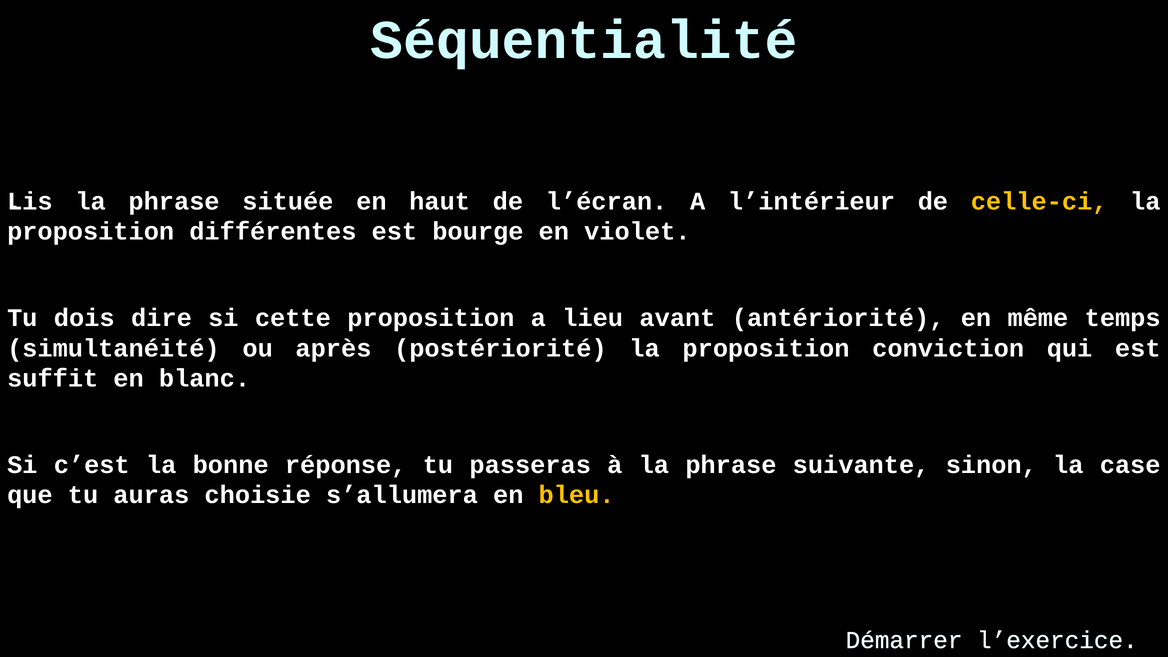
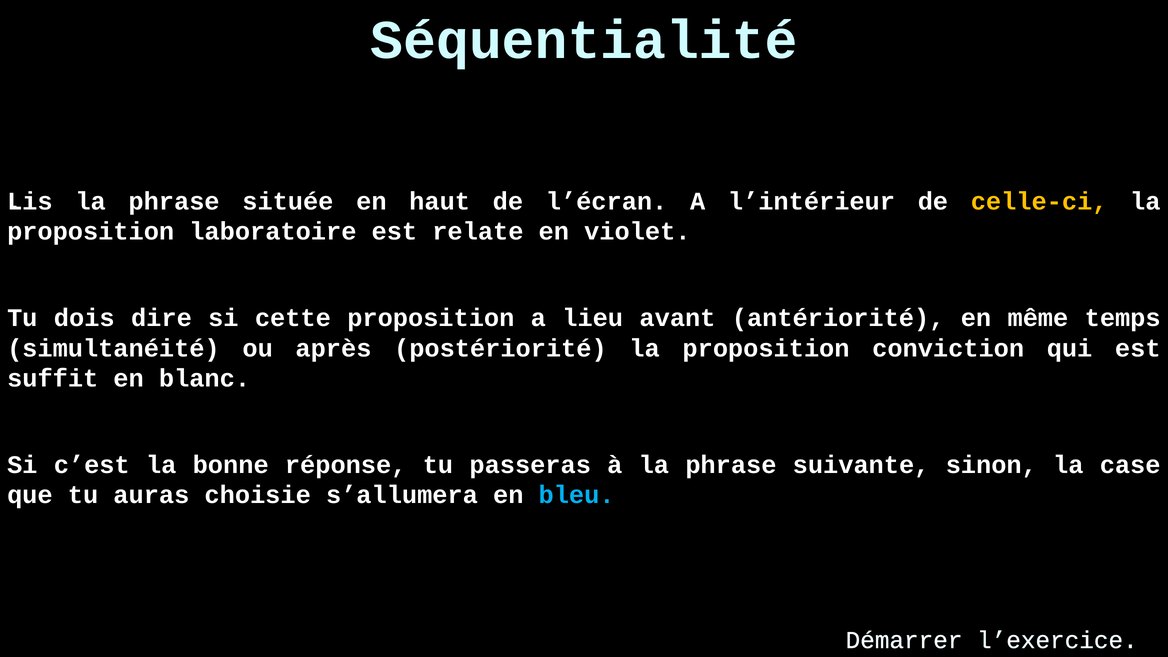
différentes: différentes -> laboratoire
bourge: bourge -> relate
bleu colour: yellow -> light blue
